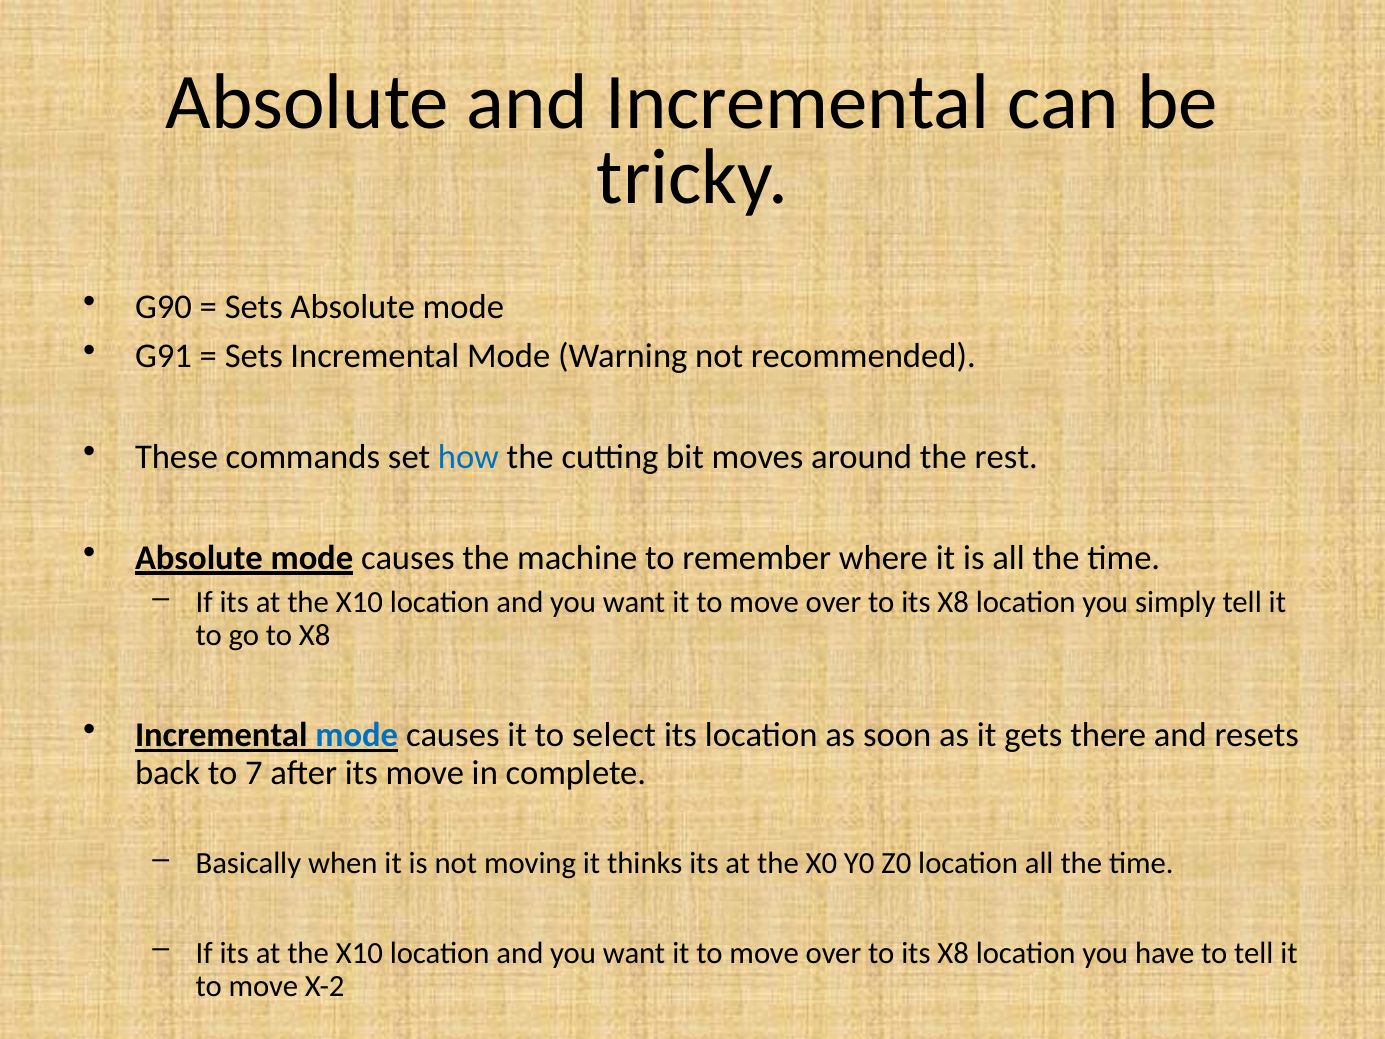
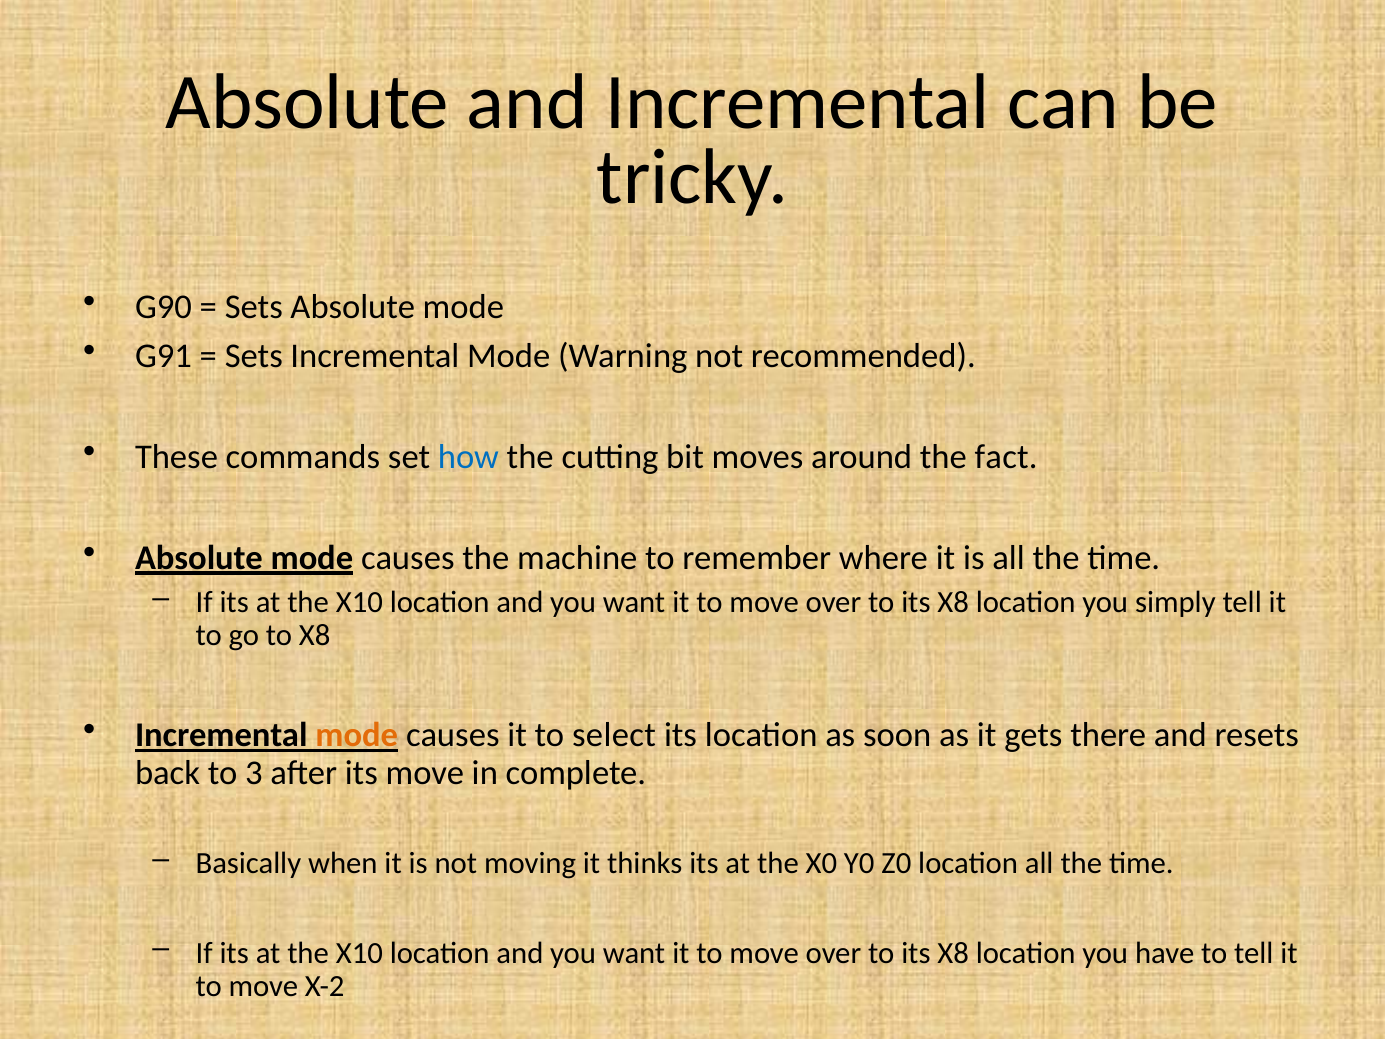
rest: rest -> fact
mode at (357, 735) colour: blue -> orange
7: 7 -> 3
